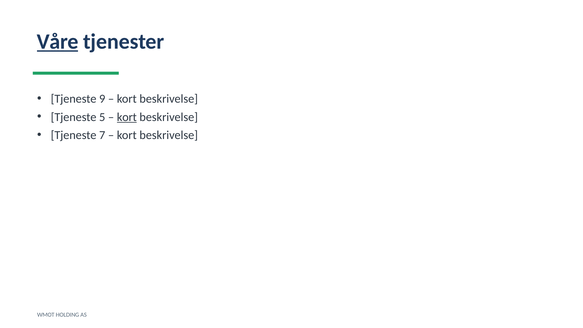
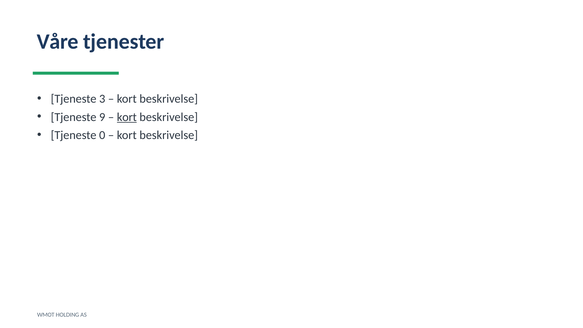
Våre underline: present -> none
9: 9 -> 3
5: 5 -> 9
7: 7 -> 0
